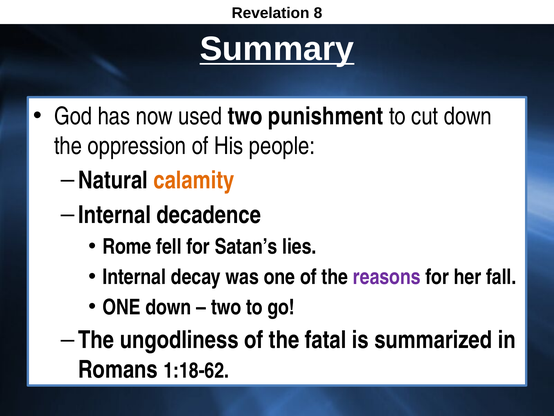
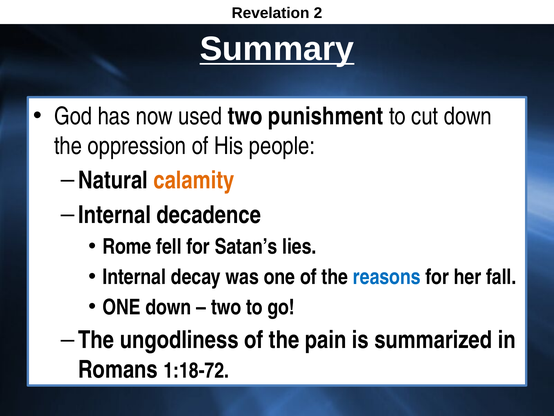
8: 8 -> 2
reasons colour: purple -> blue
fatal: fatal -> pain
1:18-62: 1:18-62 -> 1:18-72
